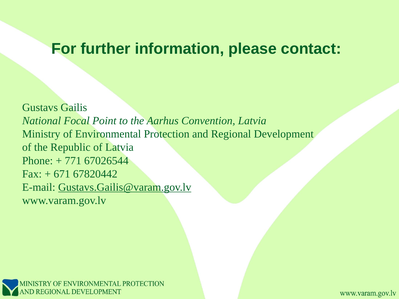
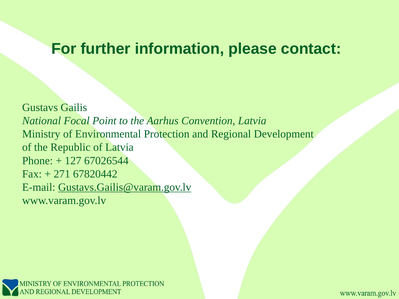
771: 771 -> 127
671: 671 -> 271
